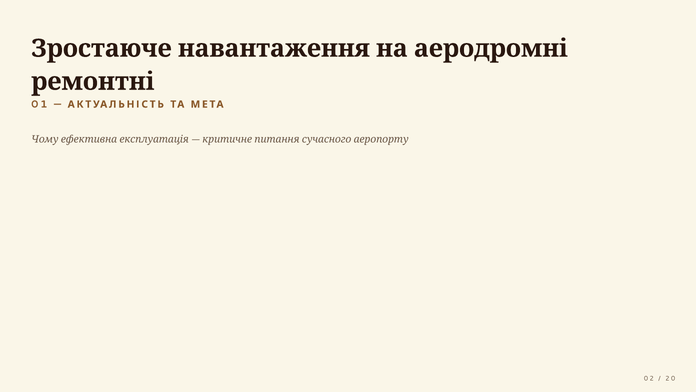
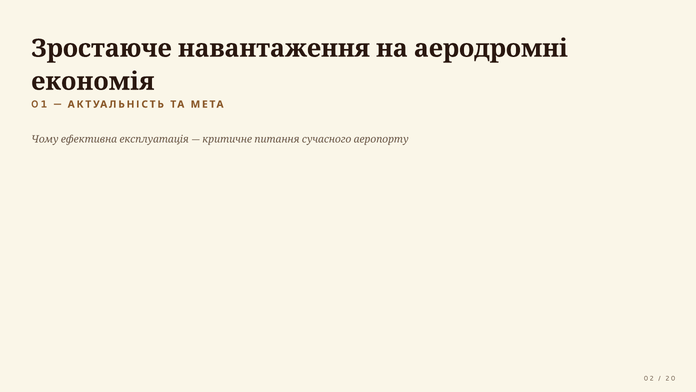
ремонтні: ремонтні -> економія
